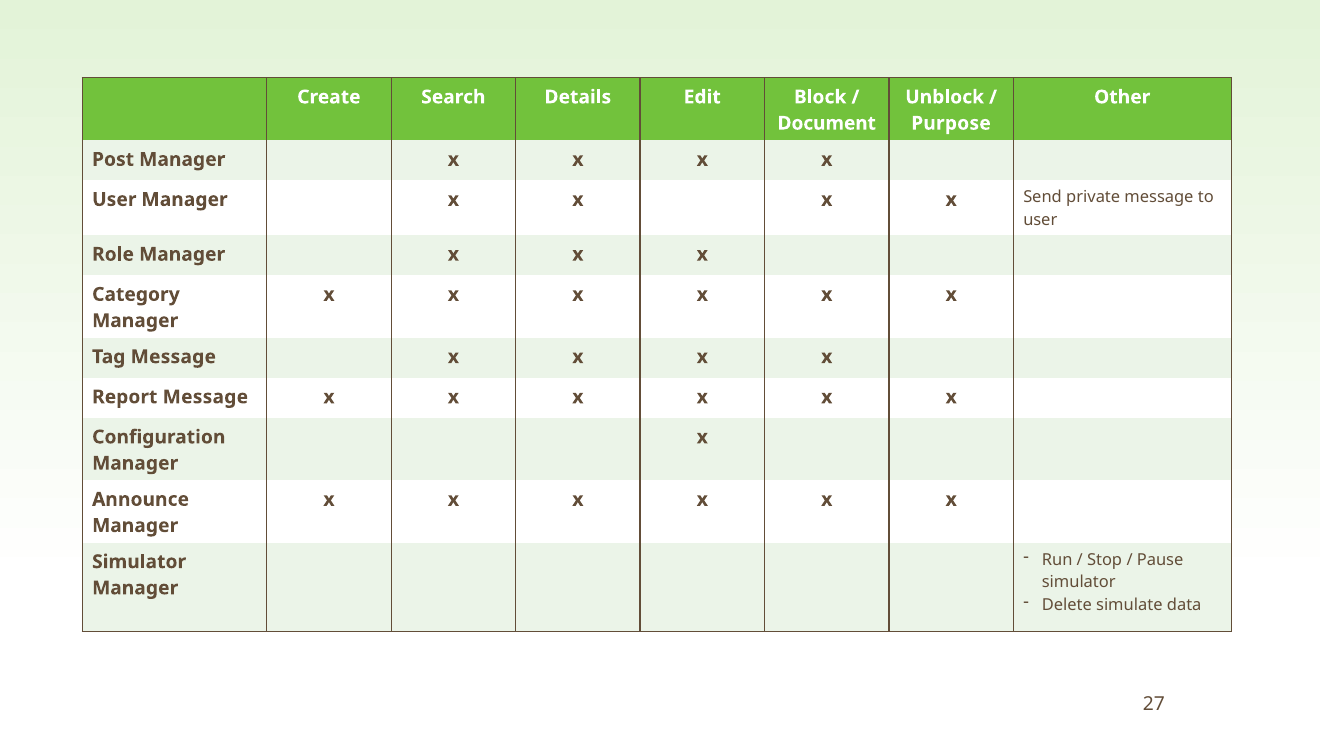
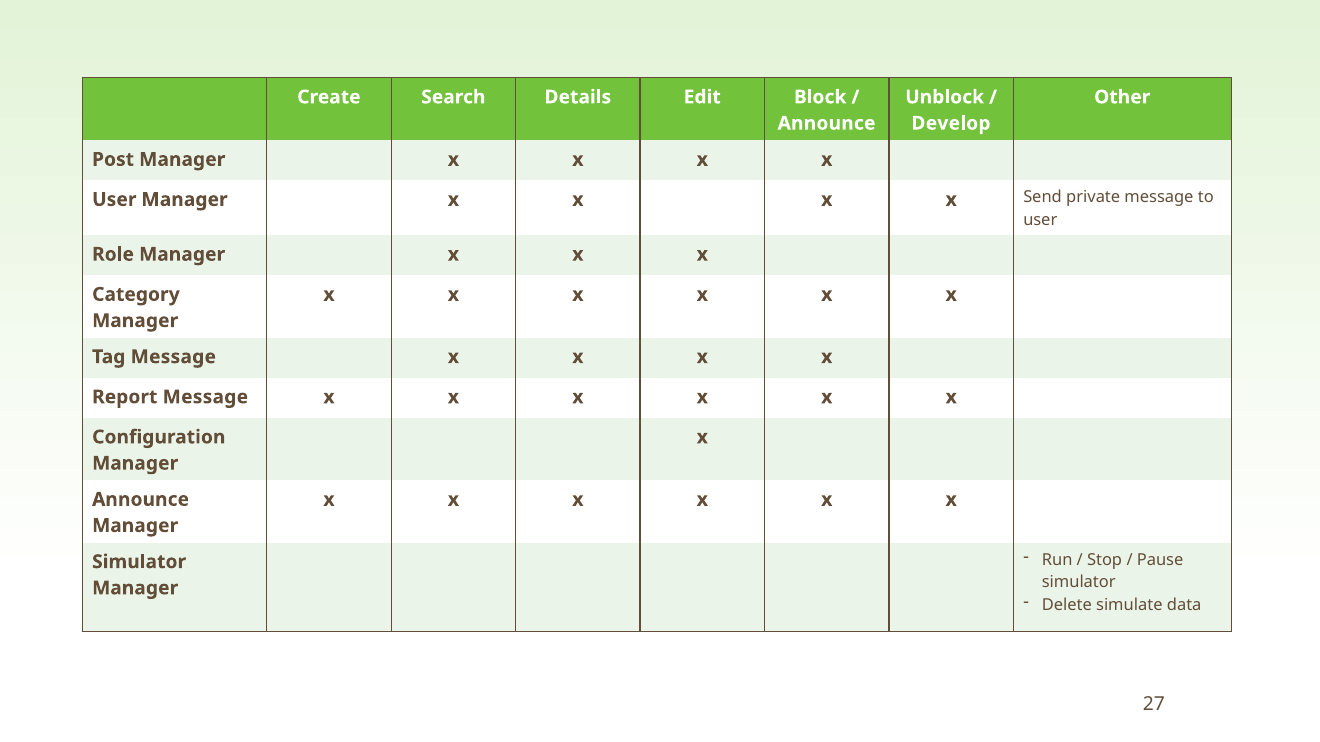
Document at (827, 123): Document -> Announce
Purpose: Purpose -> Develop
